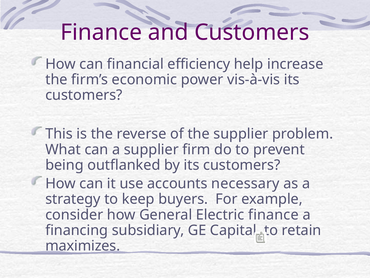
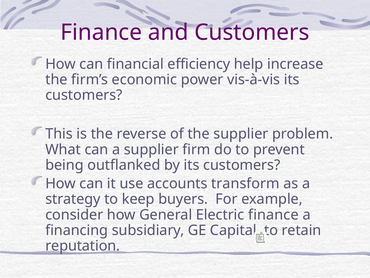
necessary: necessary -> transform
maximizes: maximizes -> reputation
